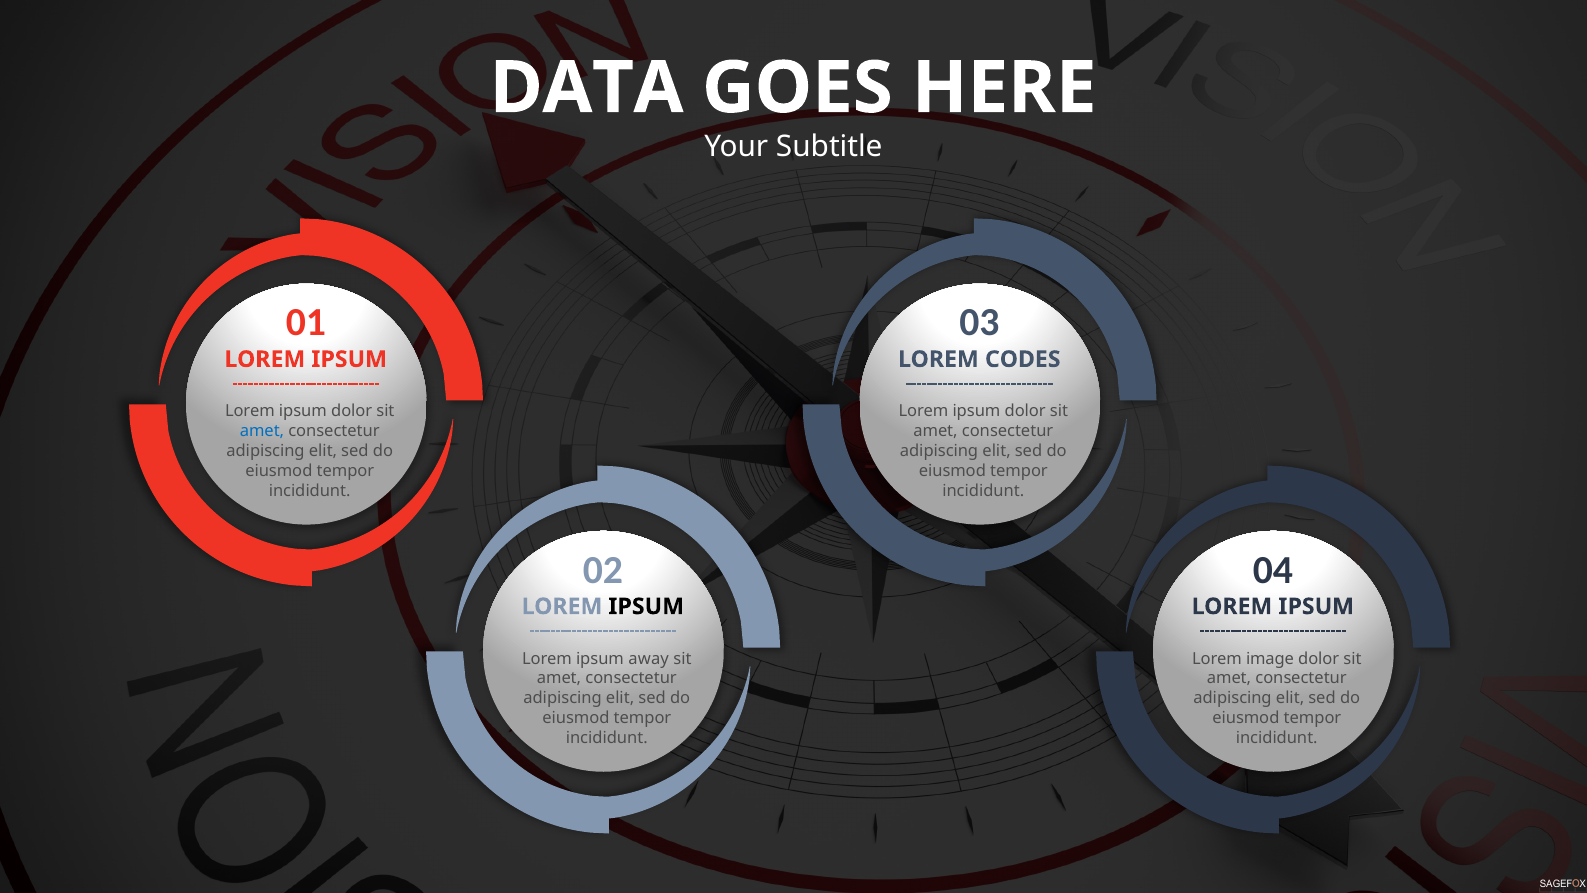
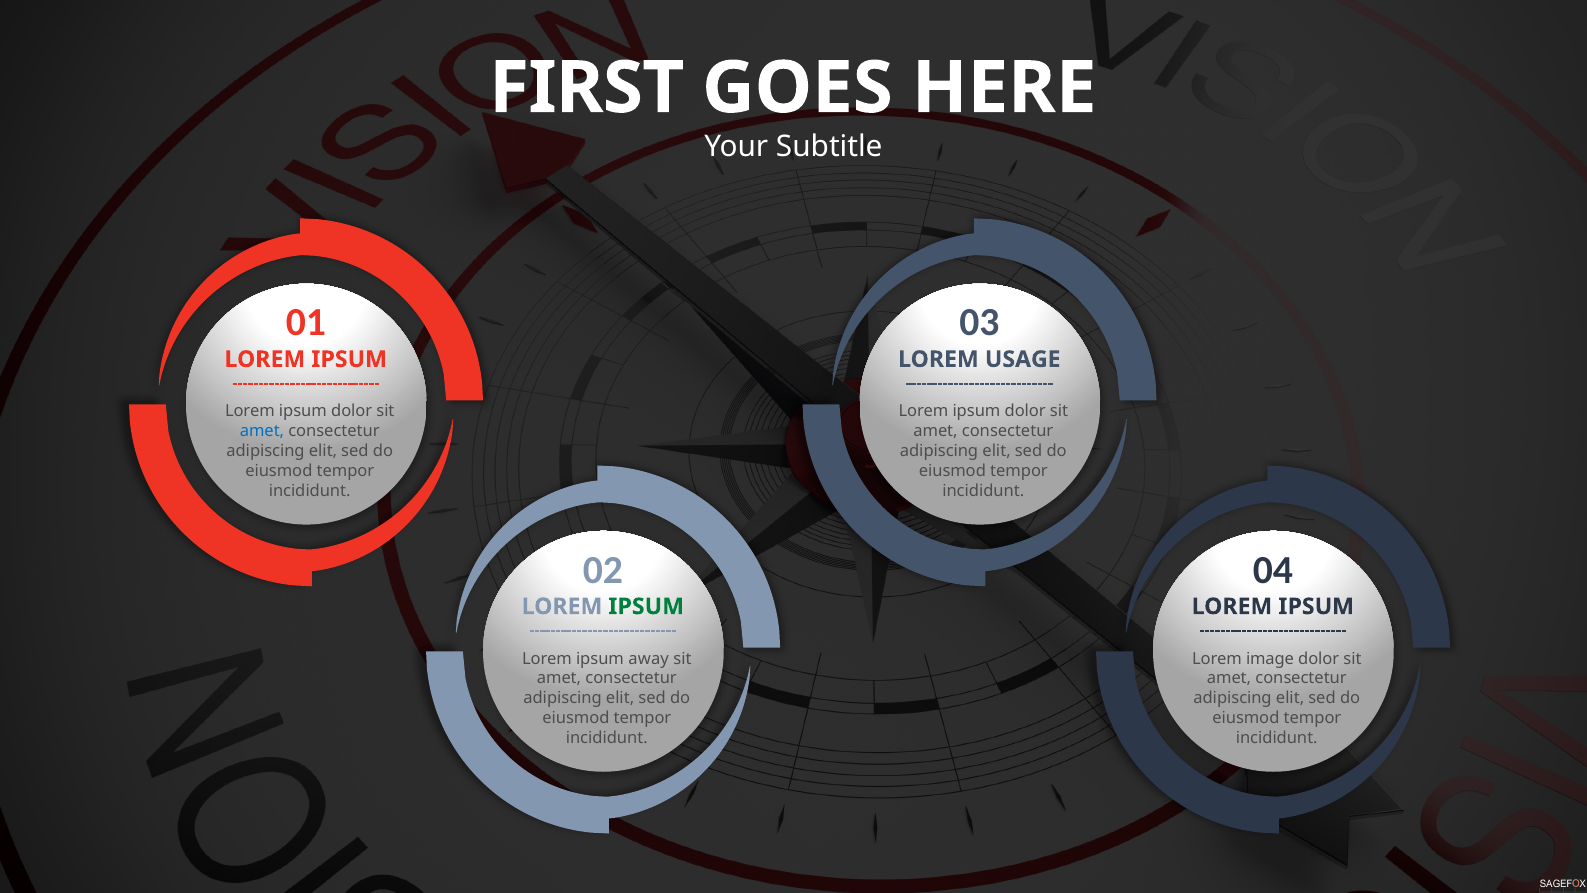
DATA: DATA -> FIRST
CODES: CODES -> USAGE
IPSUM at (646, 606) colour: black -> green
